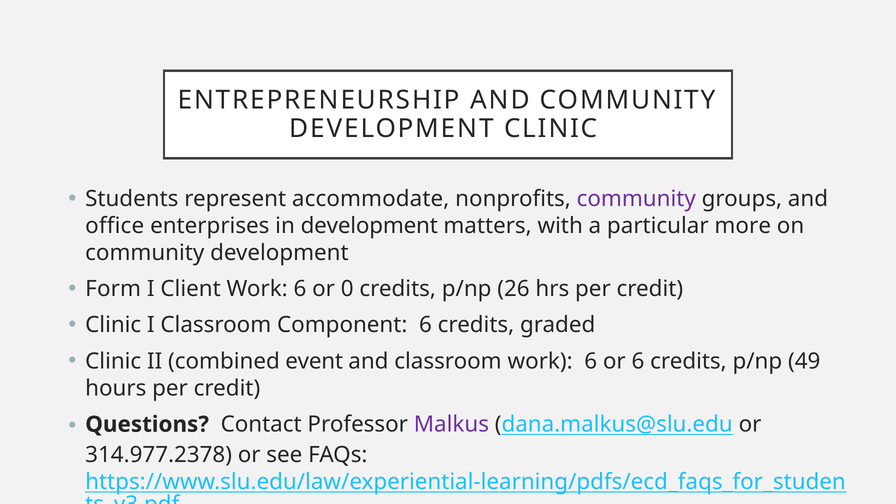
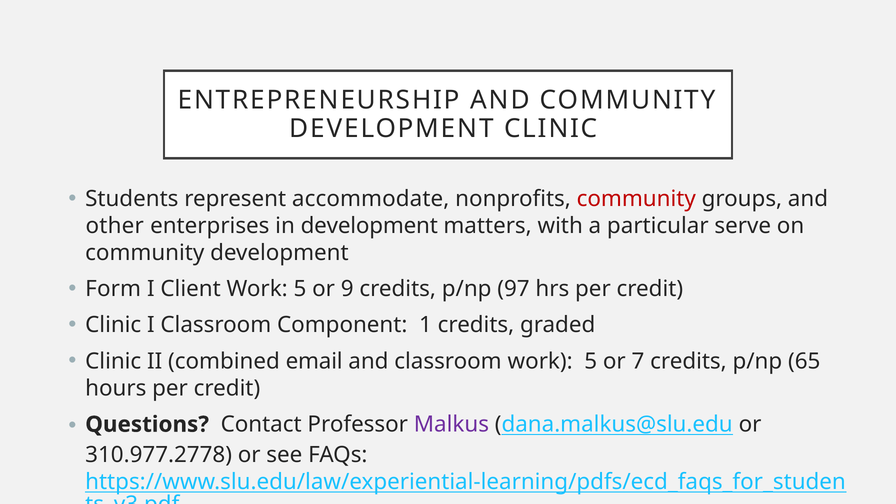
community at (636, 199) colour: purple -> red
office: office -> other
more: more -> serve
Client Work 6: 6 -> 5
0: 0 -> 9
26: 26 -> 97
Component 6: 6 -> 1
event: event -> email
classroom work 6: 6 -> 5
or 6: 6 -> 7
49: 49 -> 65
314.977.2378: 314.977.2378 -> 310.977.2778
